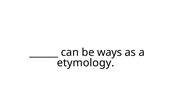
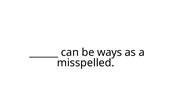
etymology: etymology -> misspelled
